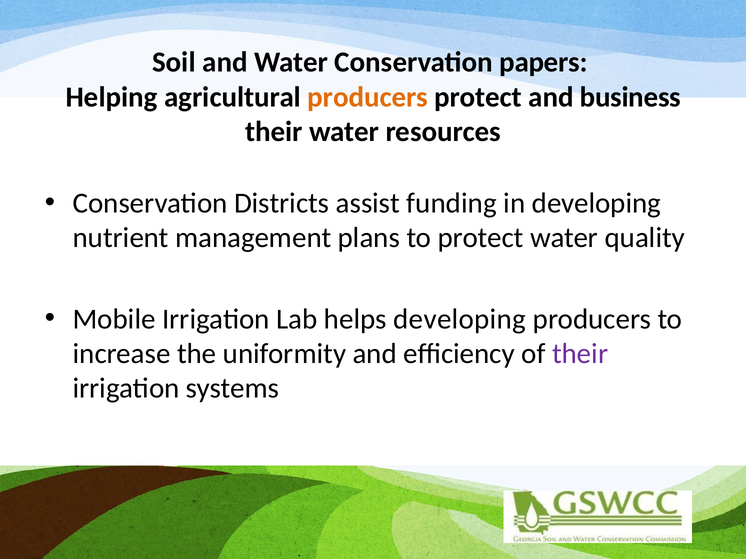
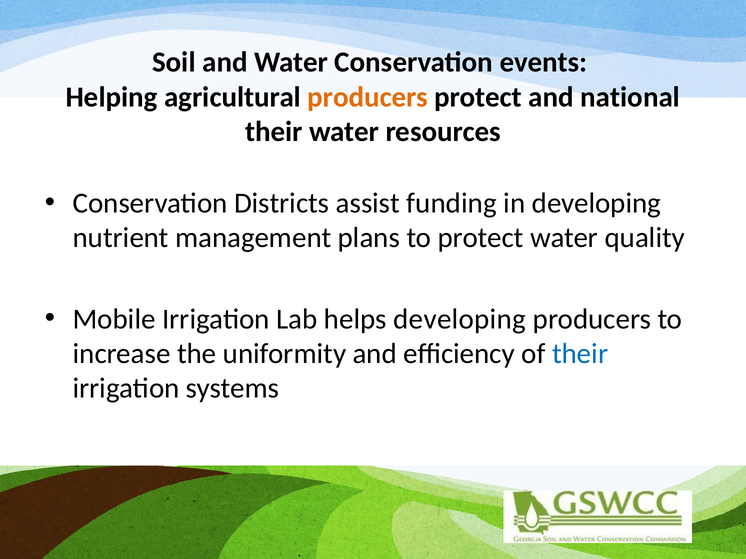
papers: papers -> events
business: business -> national
their at (580, 354) colour: purple -> blue
